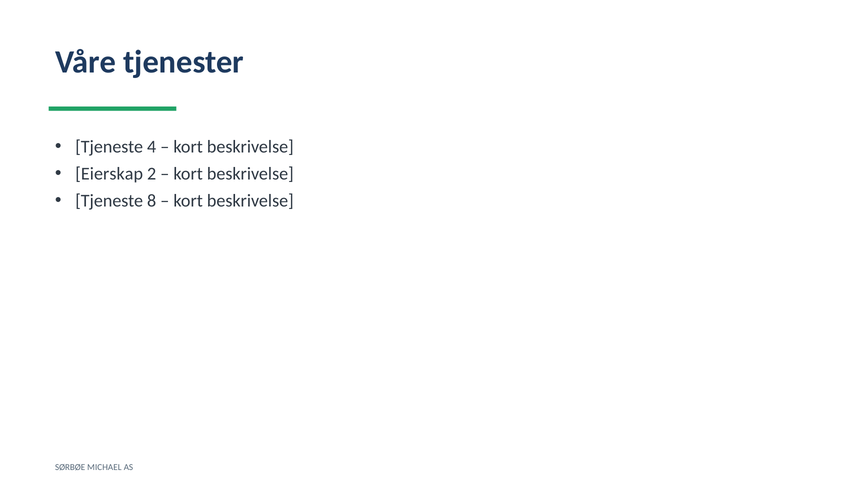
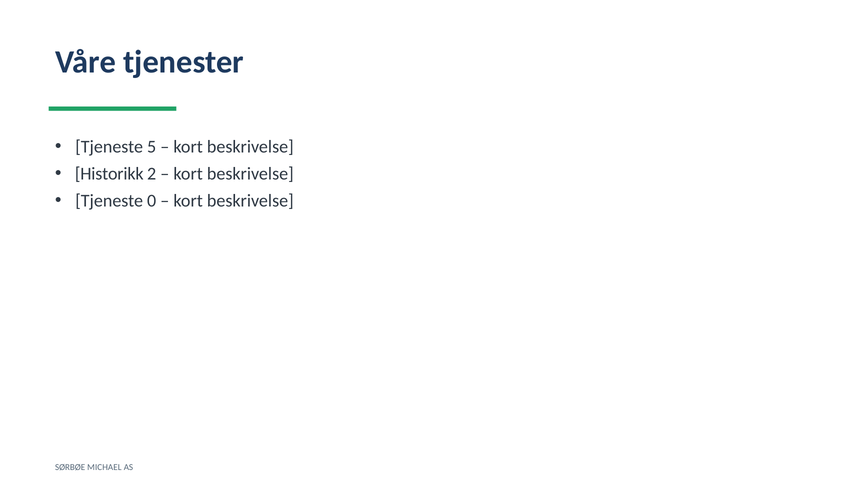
4: 4 -> 5
Eierskap: Eierskap -> Historikk
8: 8 -> 0
